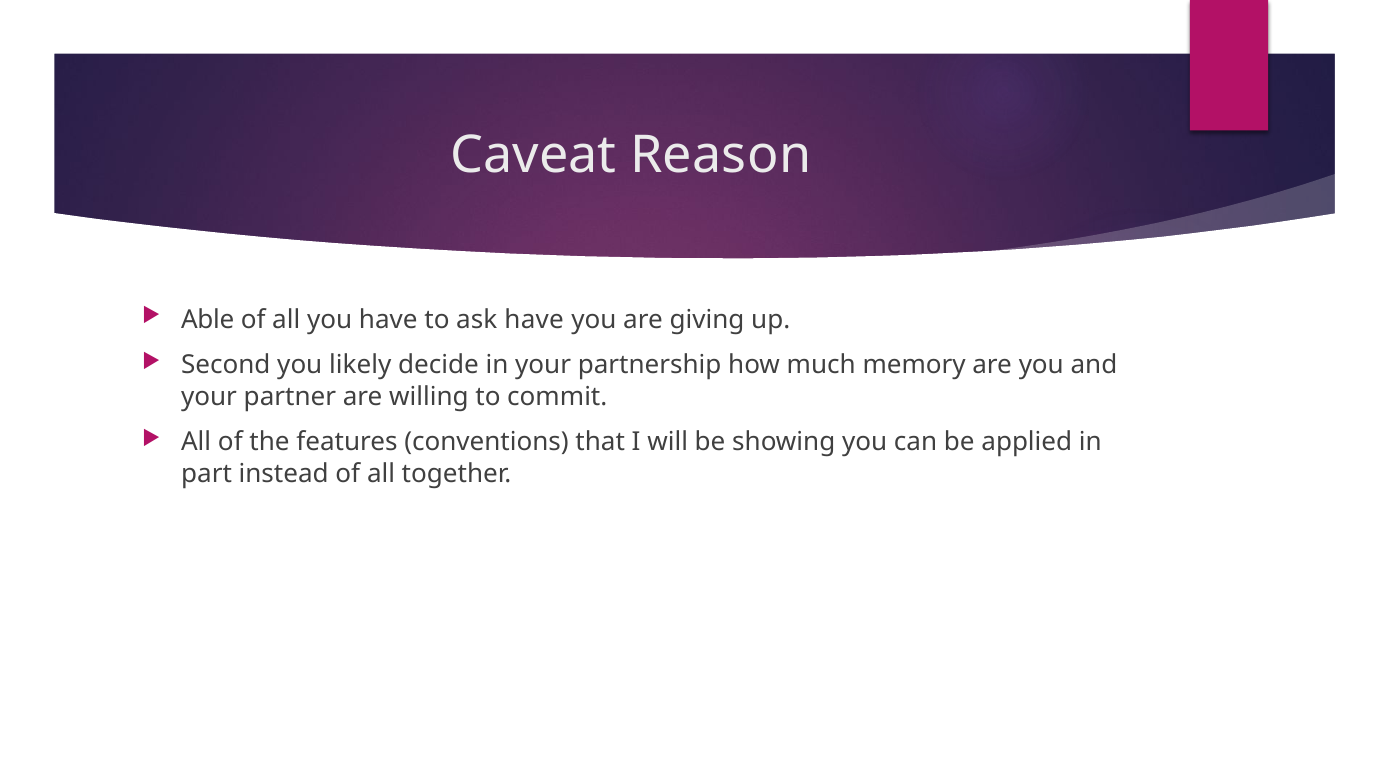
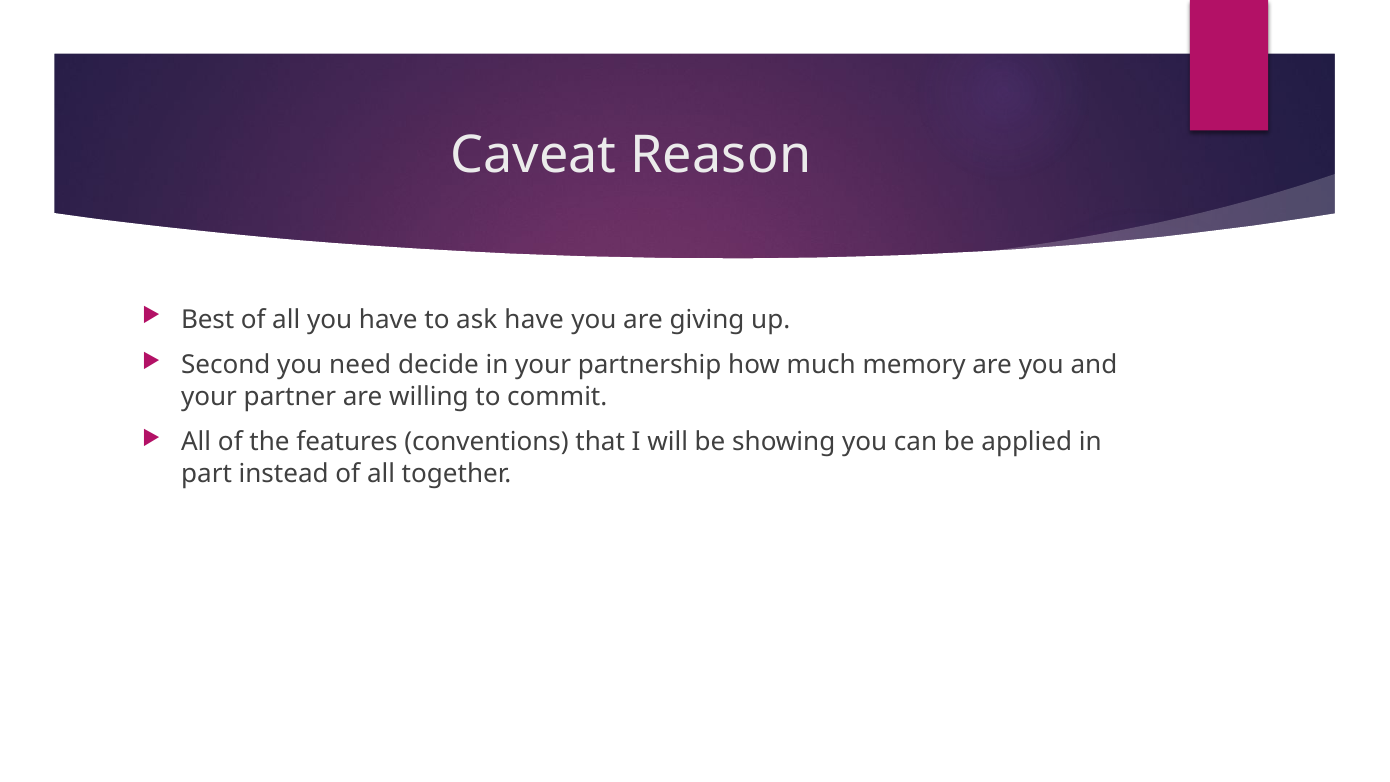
Able: Able -> Best
likely: likely -> need
